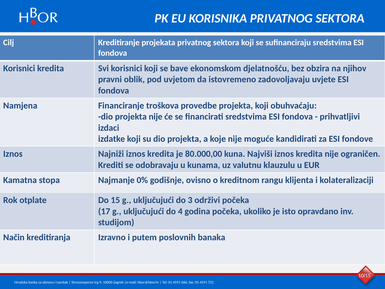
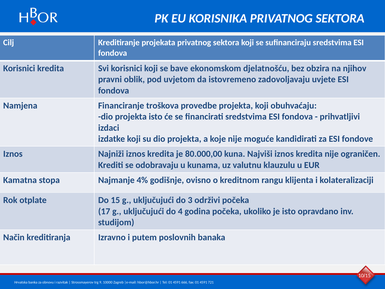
projekta nije: nije -> isto
0%: 0% -> 4%
